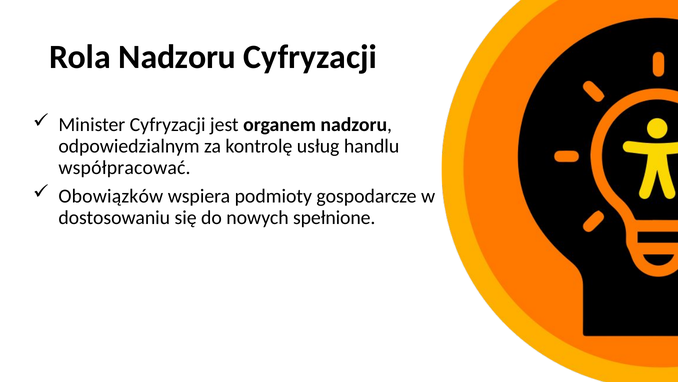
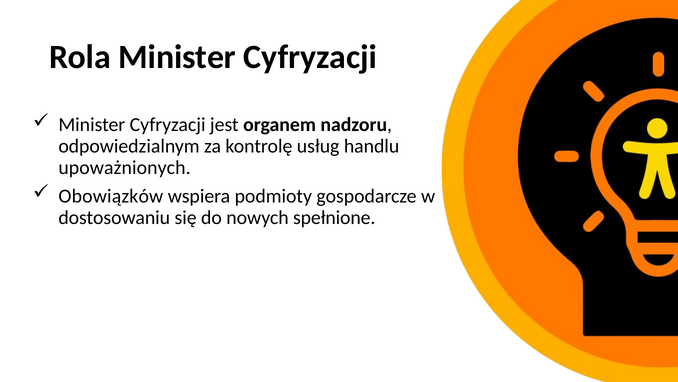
Rola Nadzoru: Nadzoru -> Minister
współpracować: współpracować -> upoważnionych
